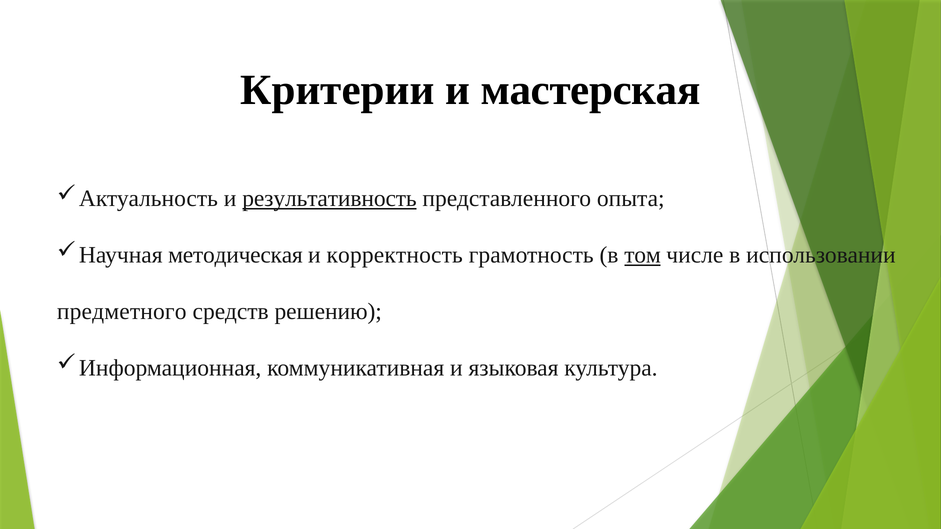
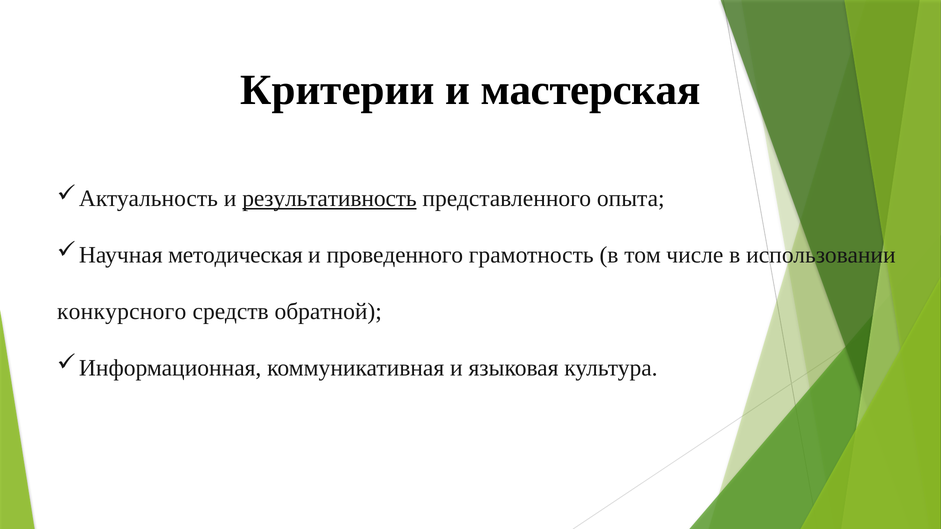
корректность: корректность -> проведенного
том underline: present -> none
предметного: предметного -> конкурсного
решению: решению -> обратной
